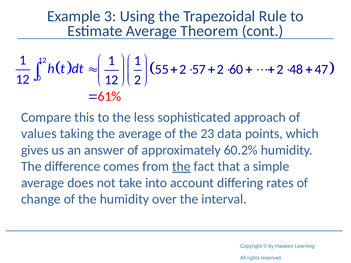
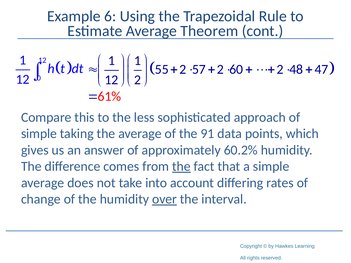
3: 3 -> 6
values at (39, 134): values -> simple
23: 23 -> 91
over underline: none -> present
